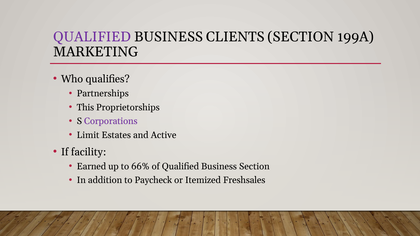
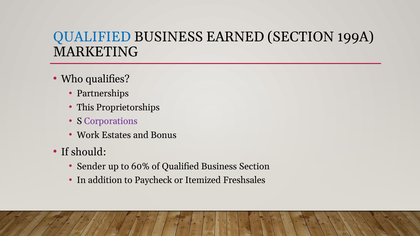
QUALIFIED at (92, 37) colour: purple -> blue
CLIENTS: CLIENTS -> EARNED
Limit: Limit -> Work
Active: Active -> Bonus
facility: facility -> should
Earned: Earned -> Sender
66%: 66% -> 60%
